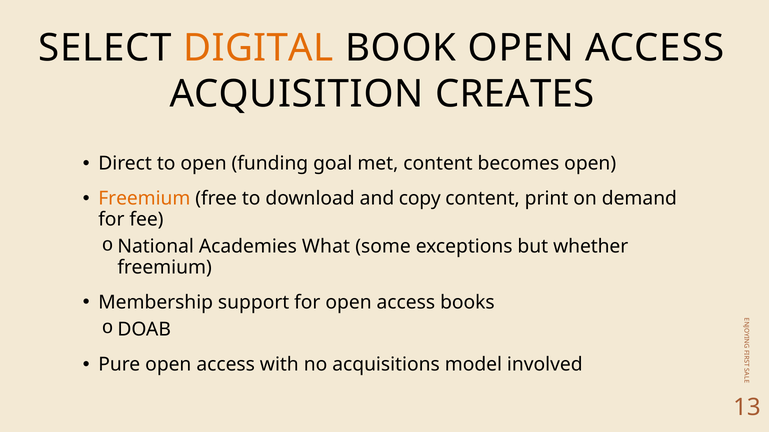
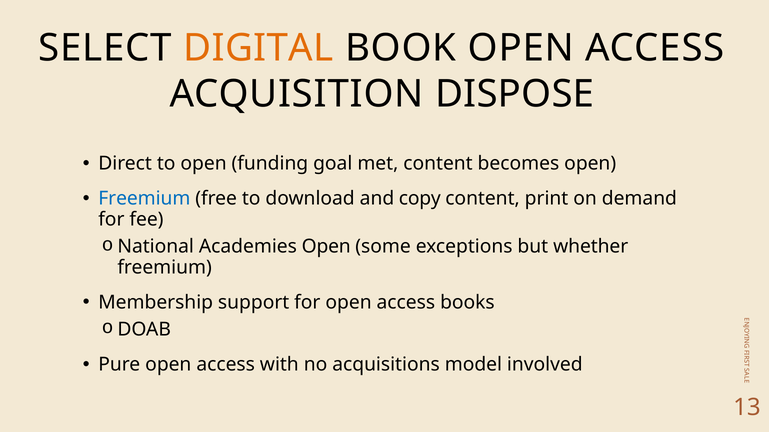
CREATES: CREATES -> DISPOSE
Freemium at (144, 199) colour: orange -> blue
Academies What: What -> Open
